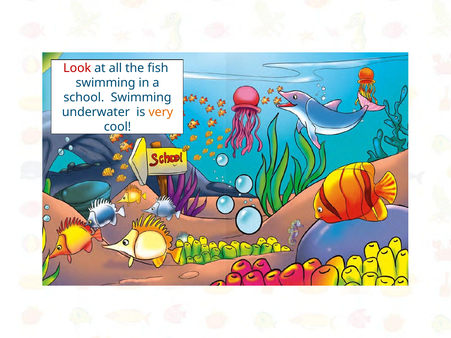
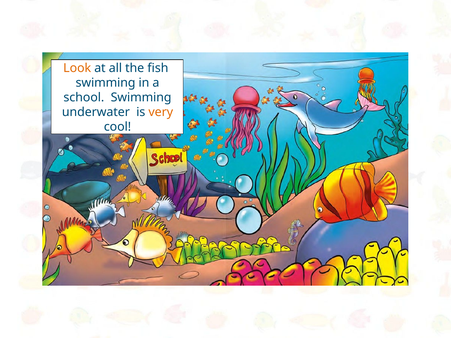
Look colour: red -> orange
